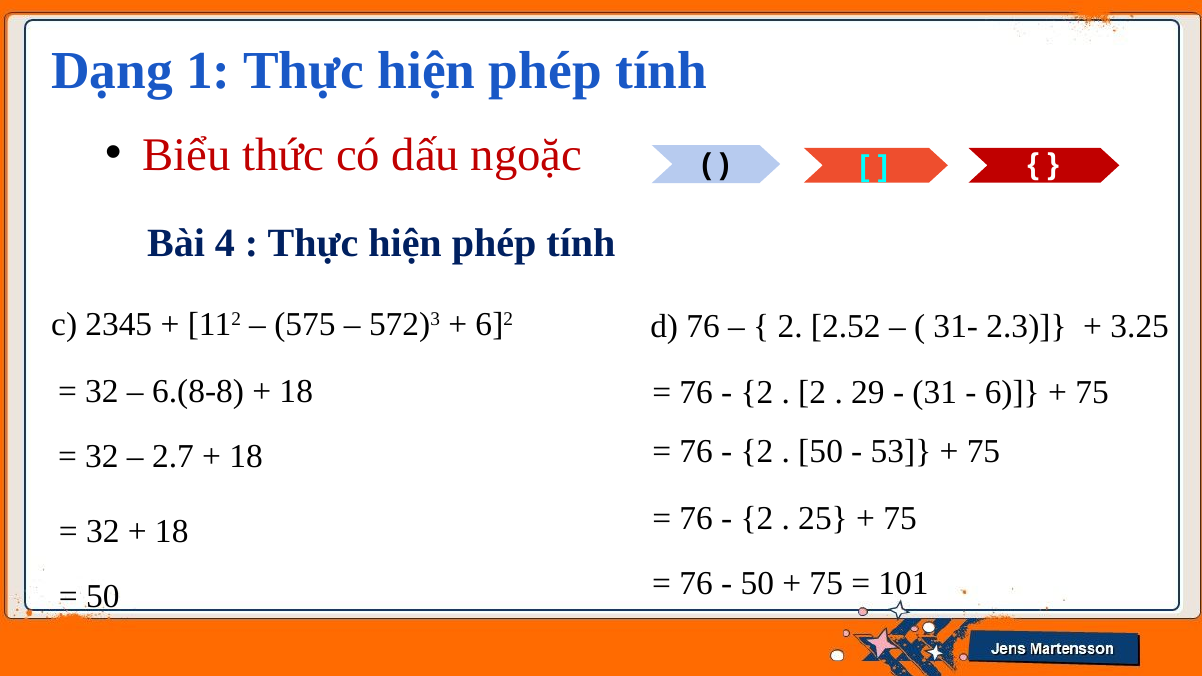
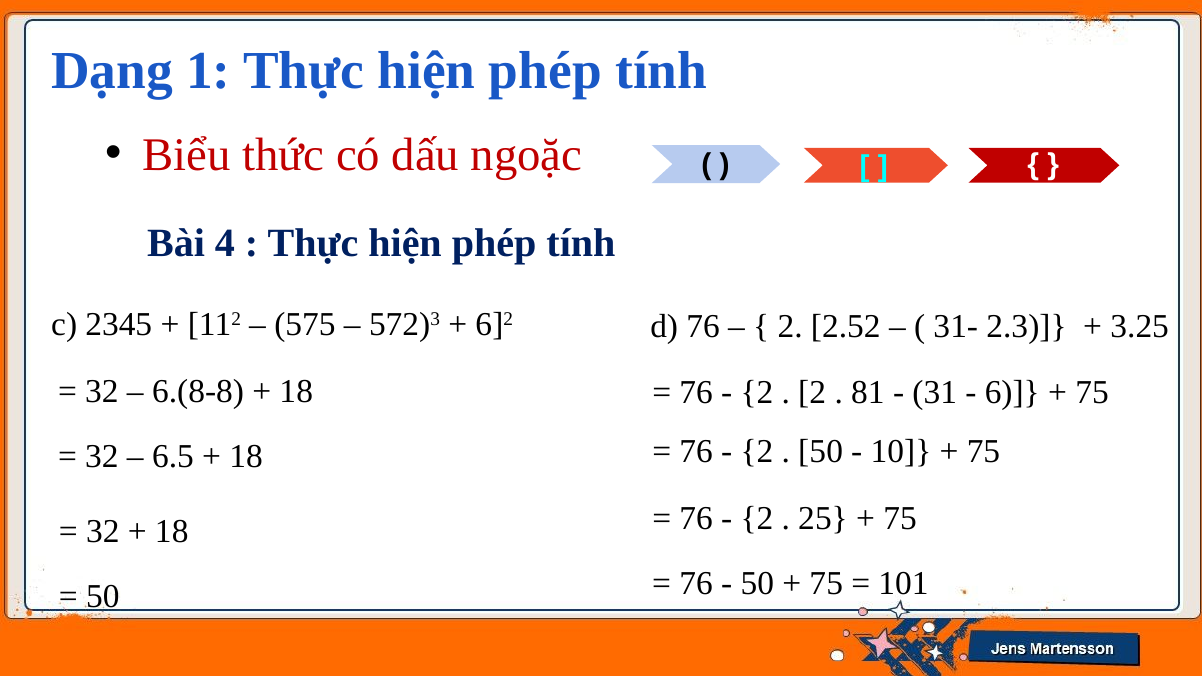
29: 29 -> 81
53: 53 -> 10
2.7: 2.7 -> 6.5
